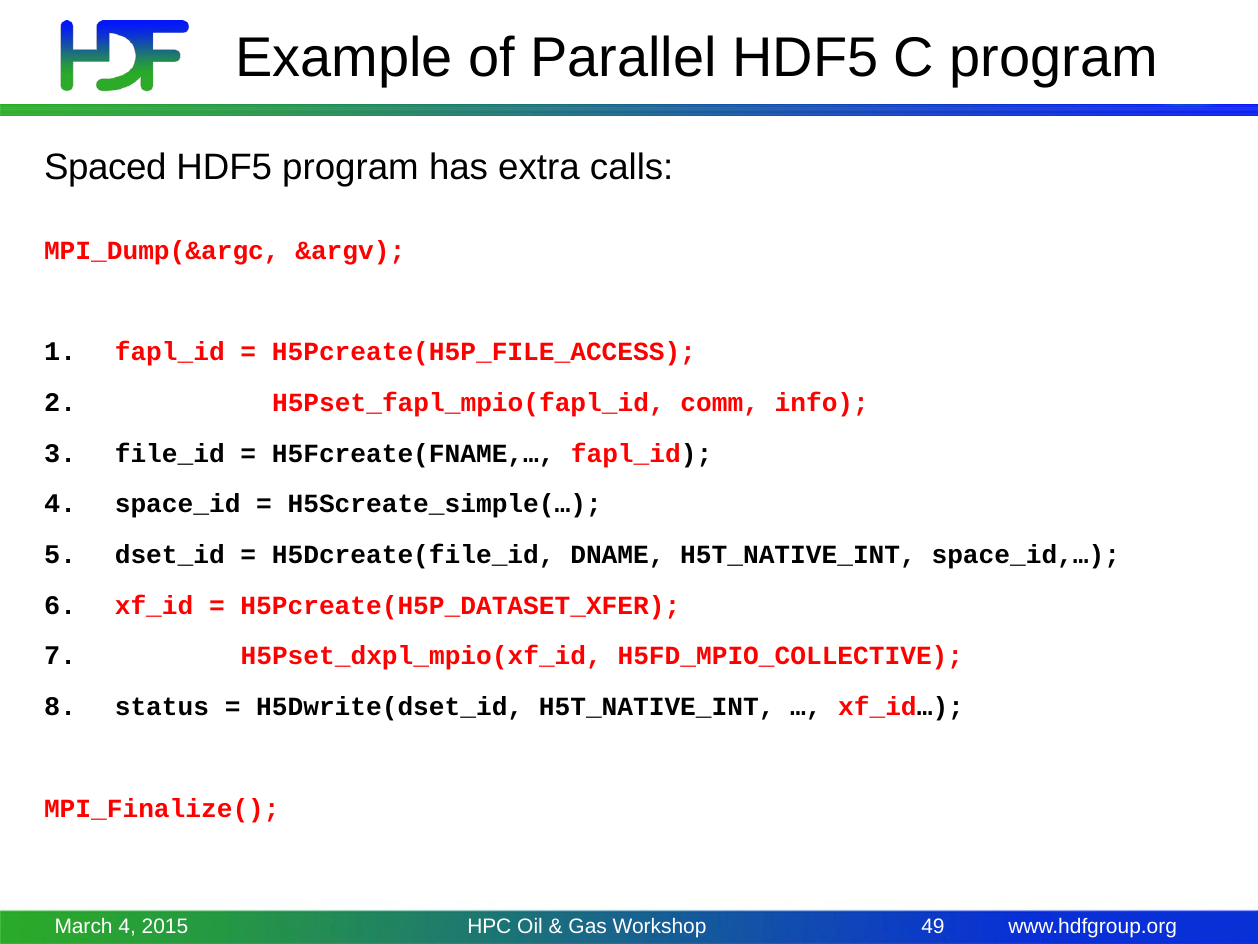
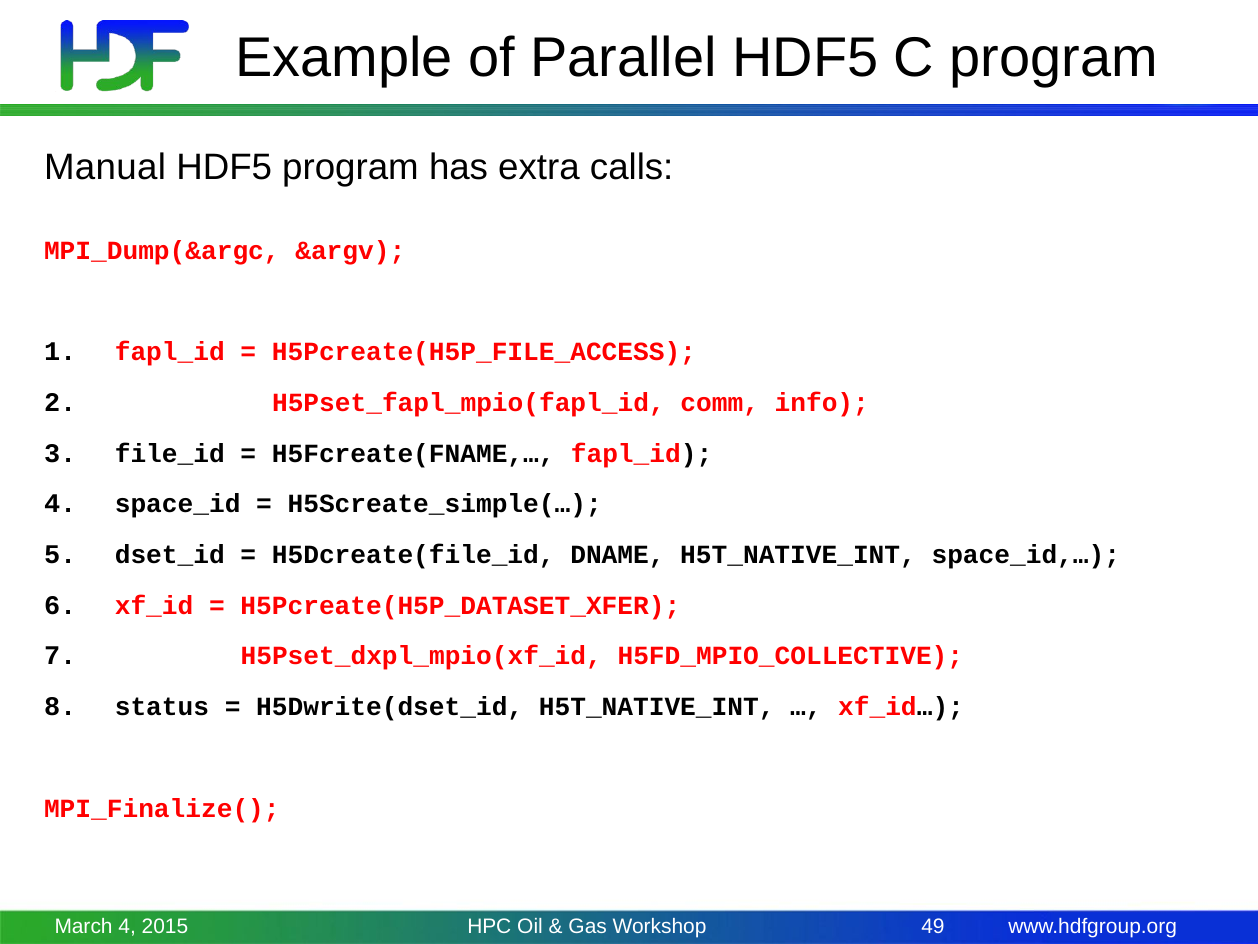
Spaced: Spaced -> Manual
